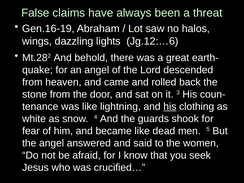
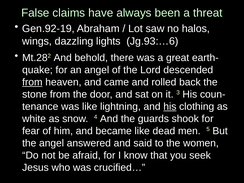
Gen.16-19: Gen.16-19 -> Gen.92-19
Jg.12:…6: Jg.12:…6 -> Jg.93:…6
from at (32, 82) underline: none -> present
